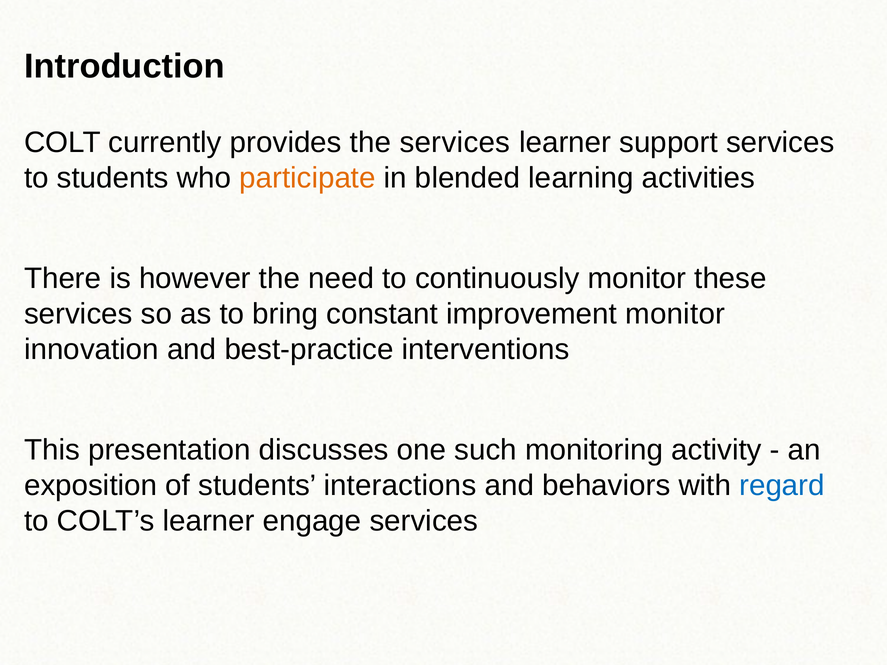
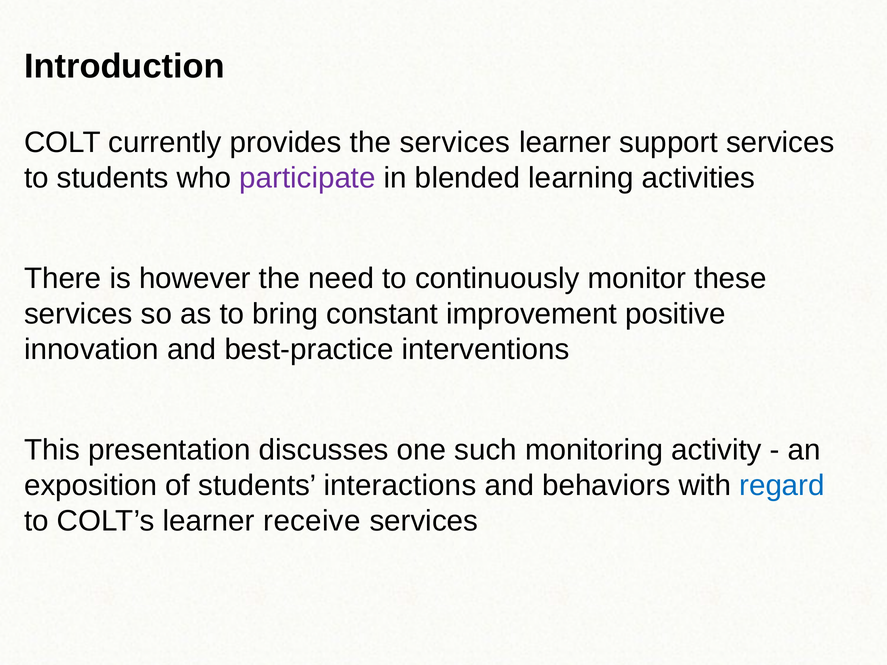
participate colour: orange -> purple
improvement monitor: monitor -> positive
engage: engage -> receive
